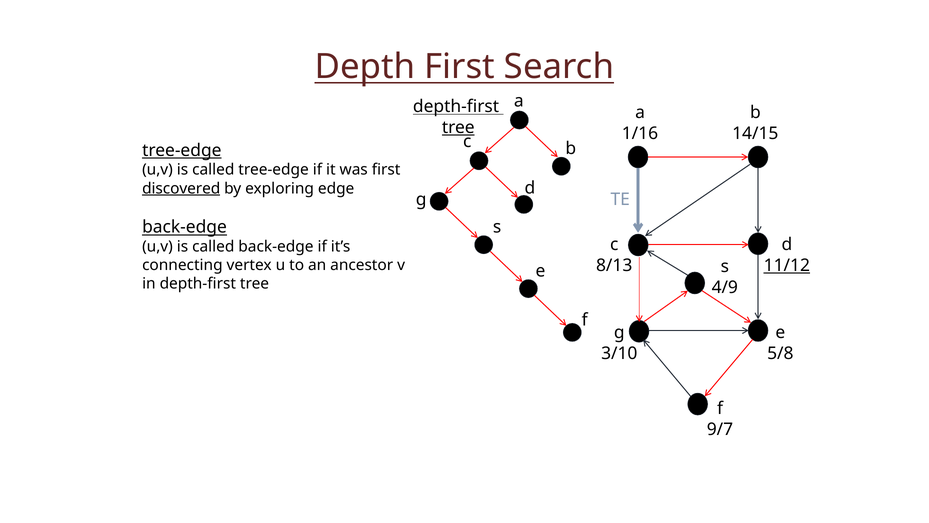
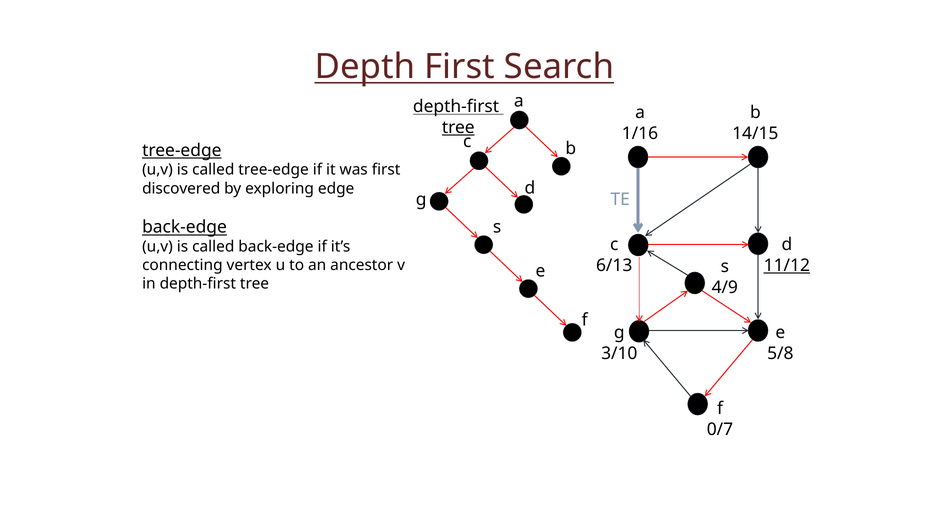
discovered underline: present -> none
8/13: 8/13 -> 6/13
9/7: 9/7 -> 0/7
